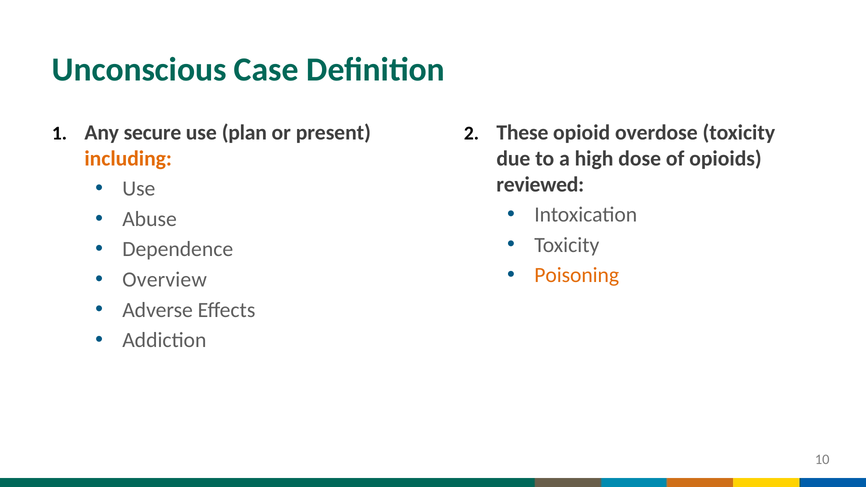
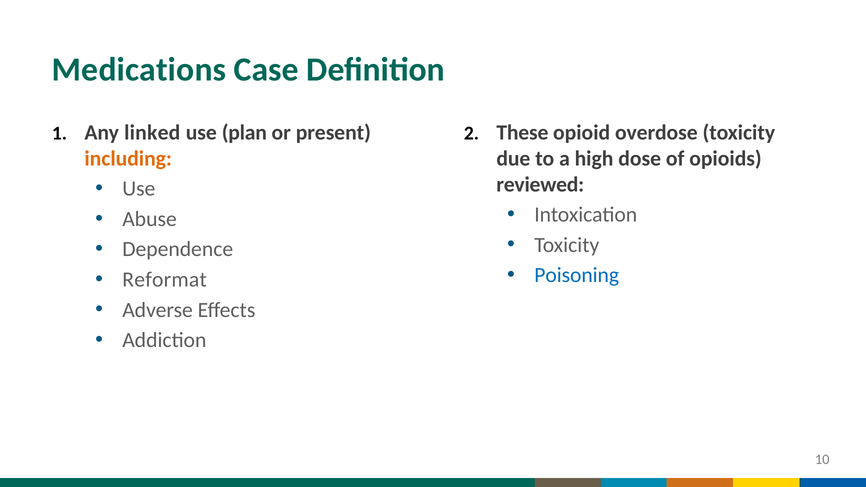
Unconscious: Unconscious -> Medications
secure: secure -> linked
Poisoning colour: orange -> blue
Overview: Overview -> Reformat
